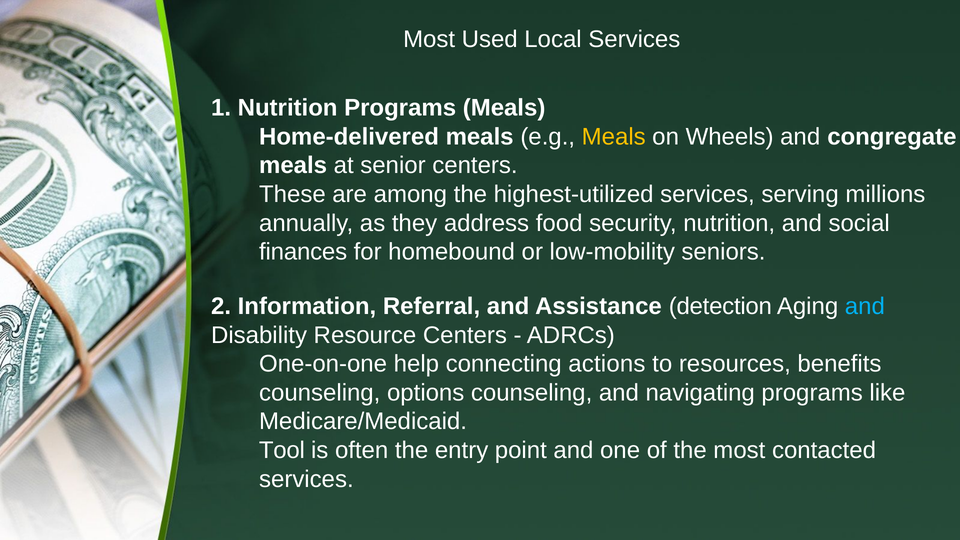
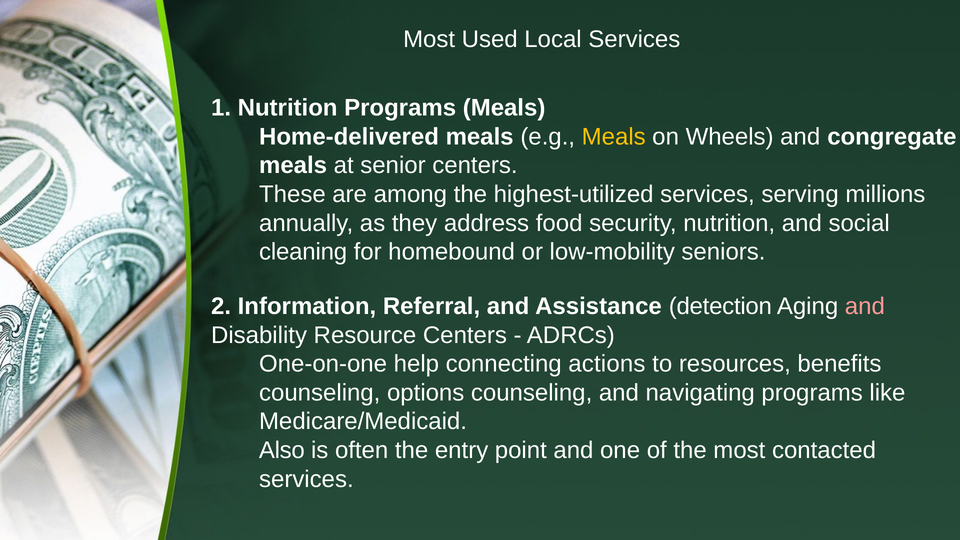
finances: finances -> cleaning
and at (865, 306) colour: light blue -> pink
Tool: Tool -> Also
